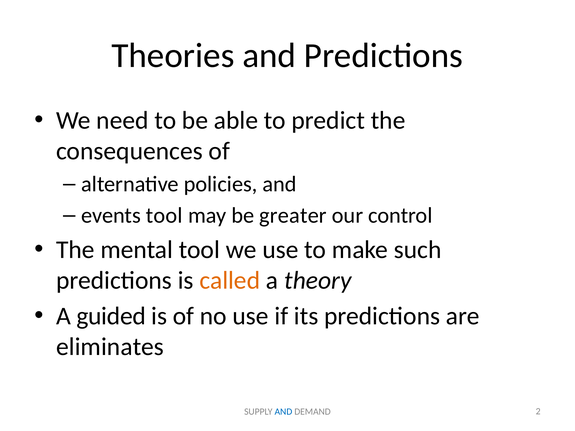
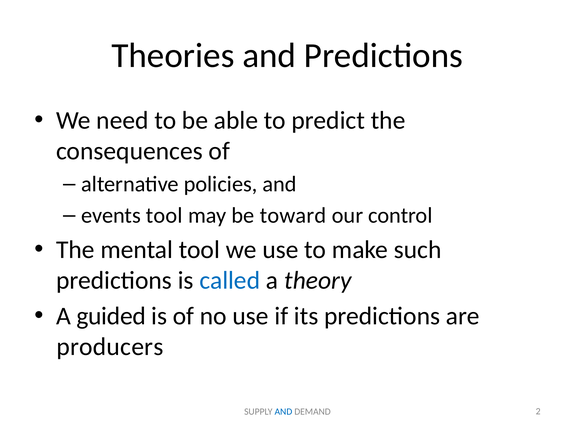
greater: greater -> toward
called colour: orange -> blue
eliminates: eliminates -> producers
